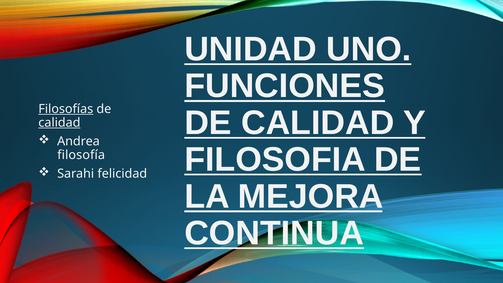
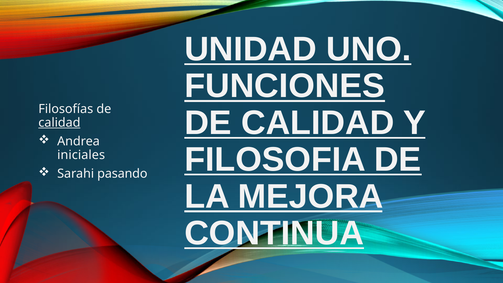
Filosofías underline: present -> none
filosofía: filosofía -> iniciales
felicidad: felicidad -> pasando
